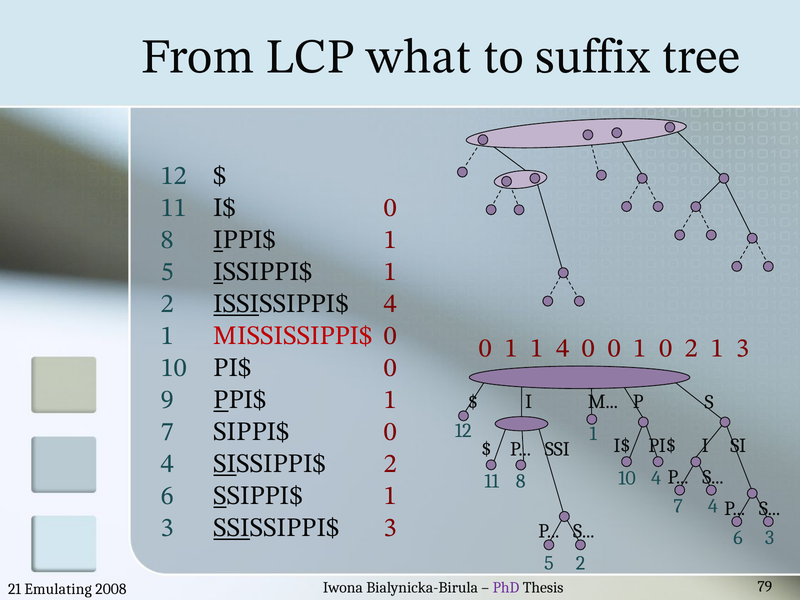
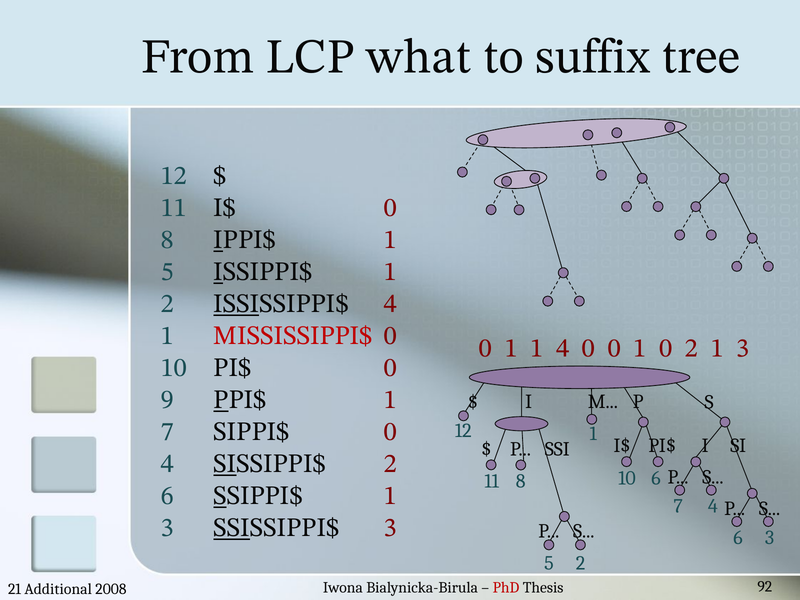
8 4: 4 -> 6
PhD colour: purple -> red
79: 79 -> 92
Emulating: Emulating -> Additional
